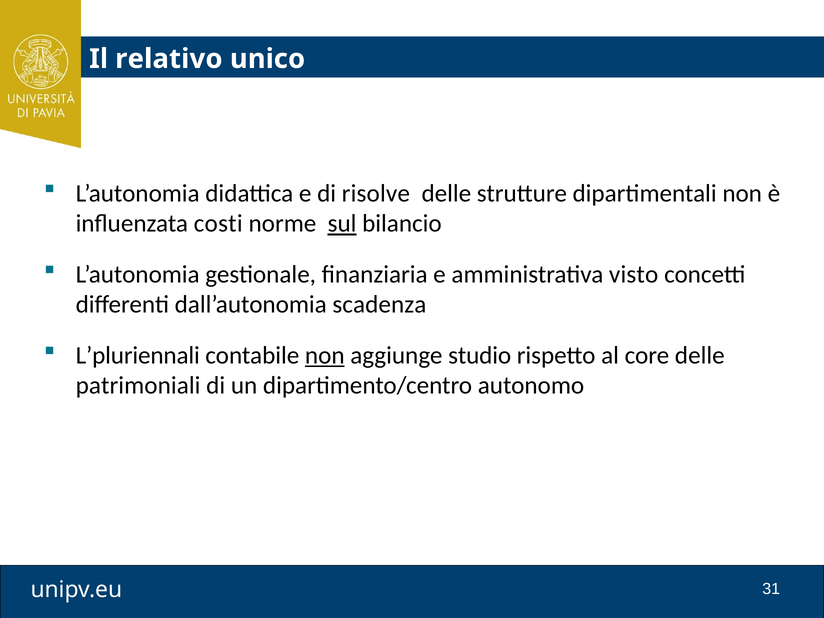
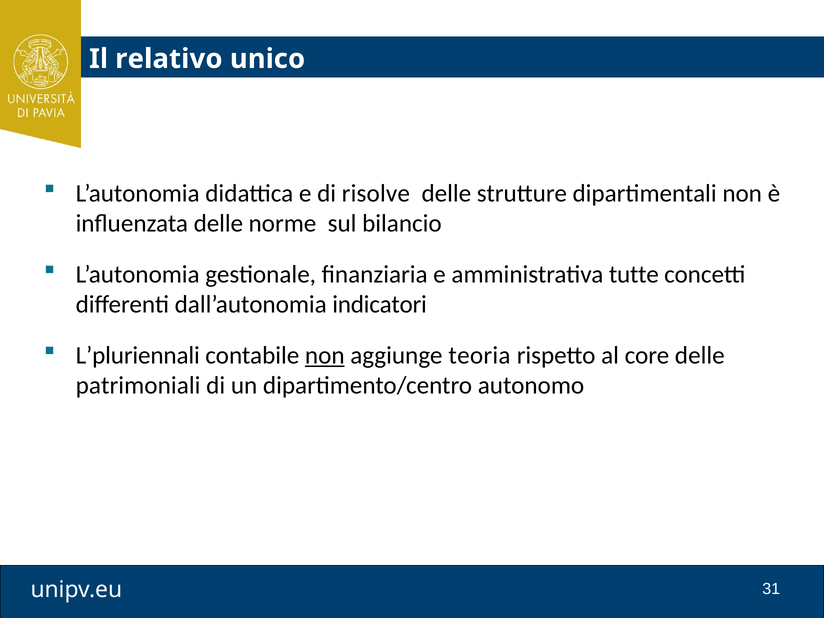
influenzata costi: costi -> delle
sul underline: present -> none
visto: visto -> tutte
scadenza: scadenza -> indicatori
studio: studio -> teoria
